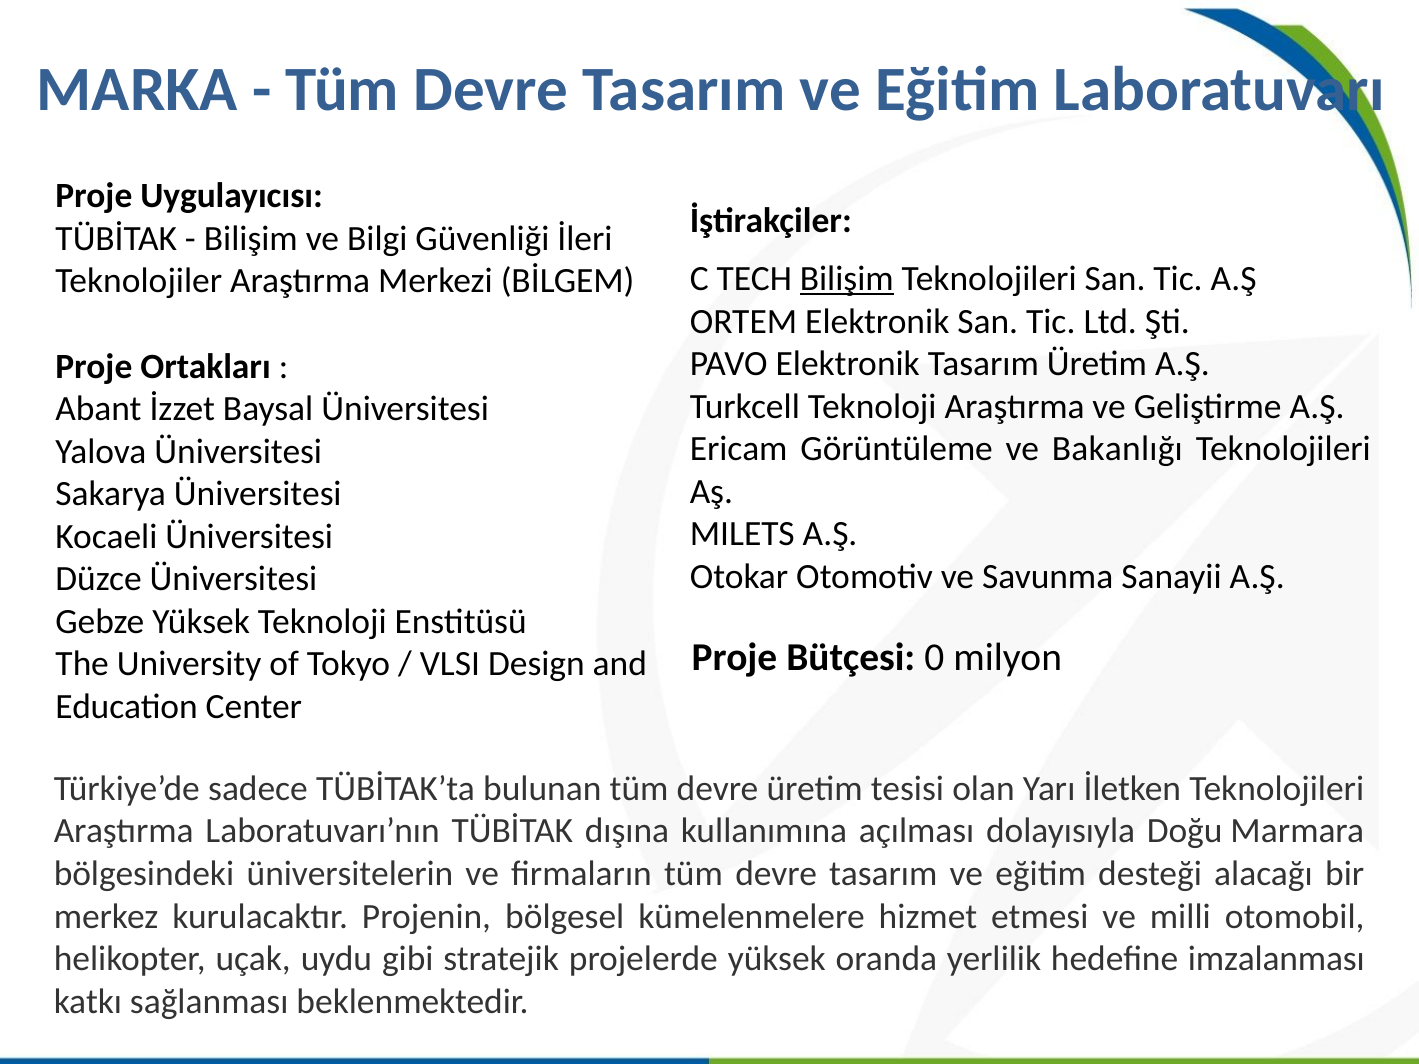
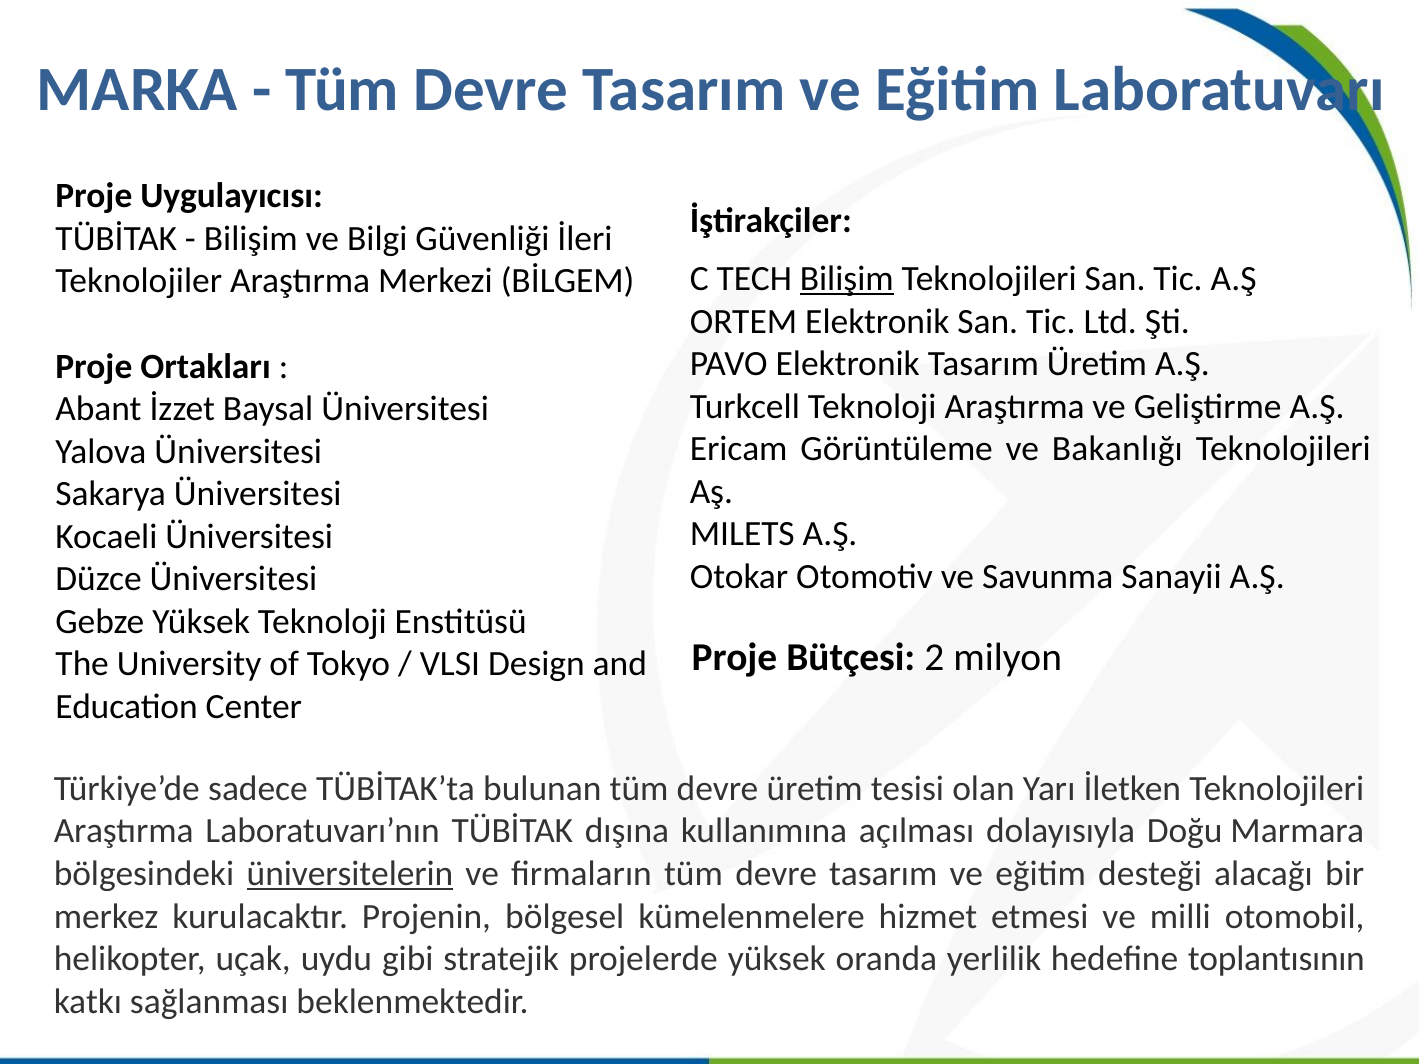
0: 0 -> 2
üniversitelerin underline: none -> present
imzalanması: imzalanması -> toplantısının
